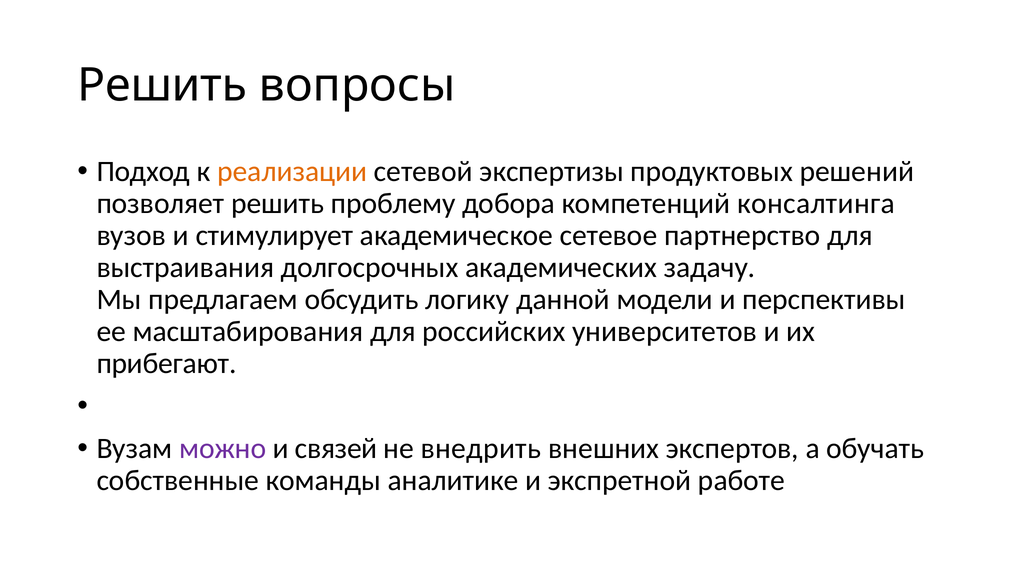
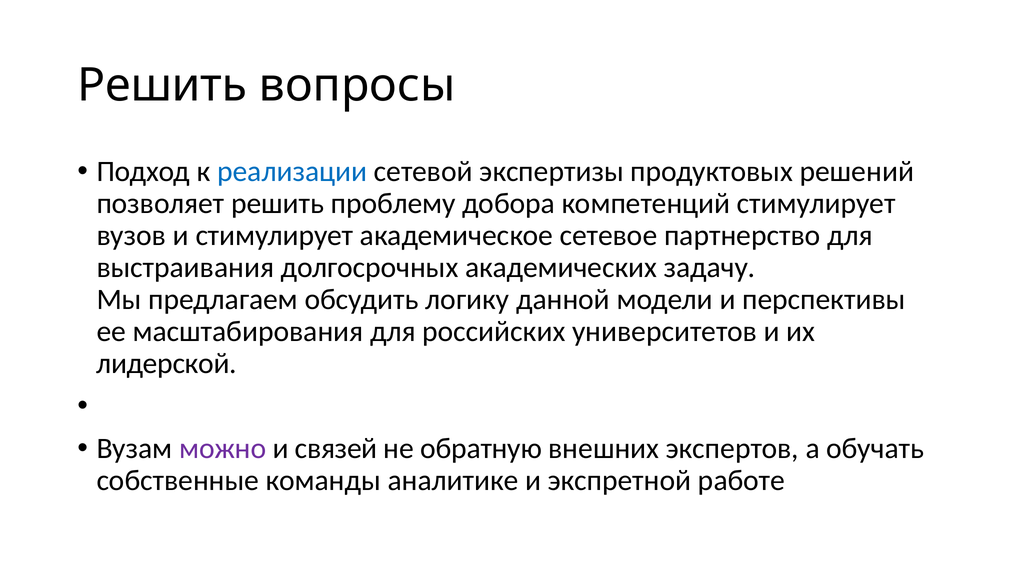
реализации colour: orange -> blue
компетенций консалтинга: консалтинга -> стимулирует
прибегают: прибегают -> лидерской
внедрить: внедрить -> обратную
